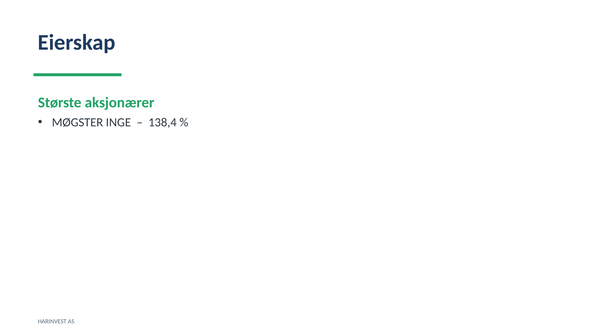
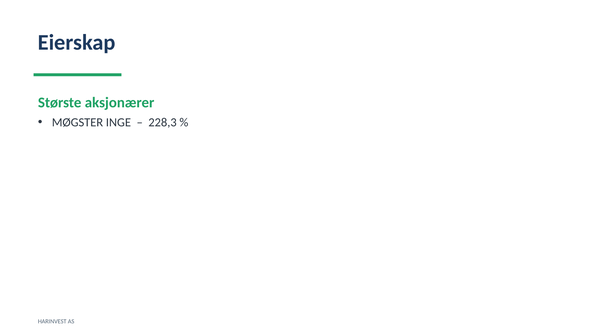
138,4: 138,4 -> 228,3
